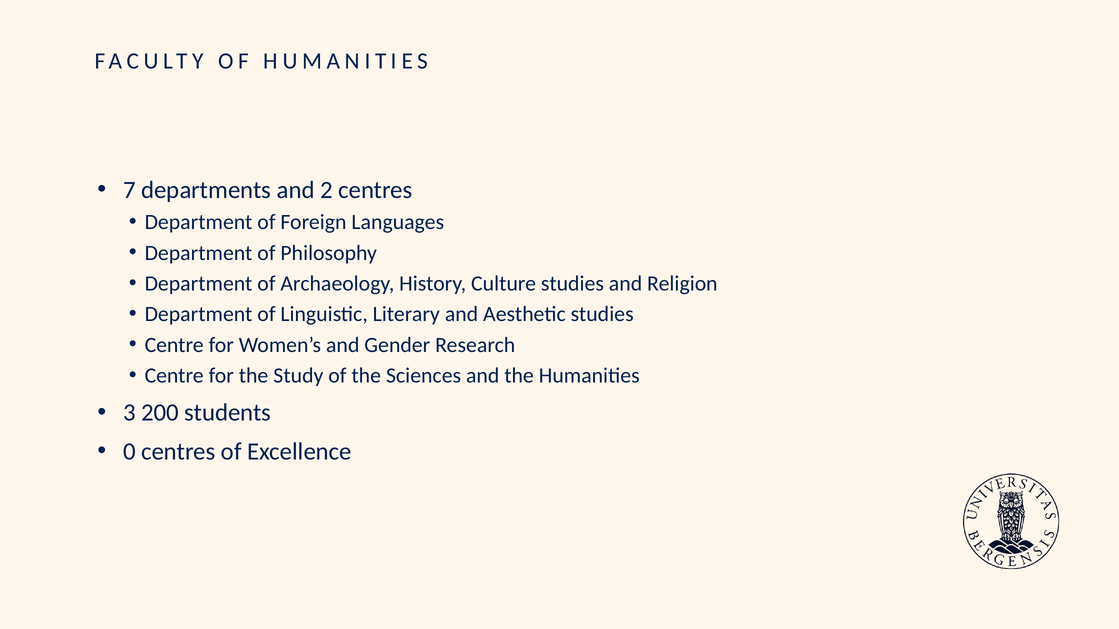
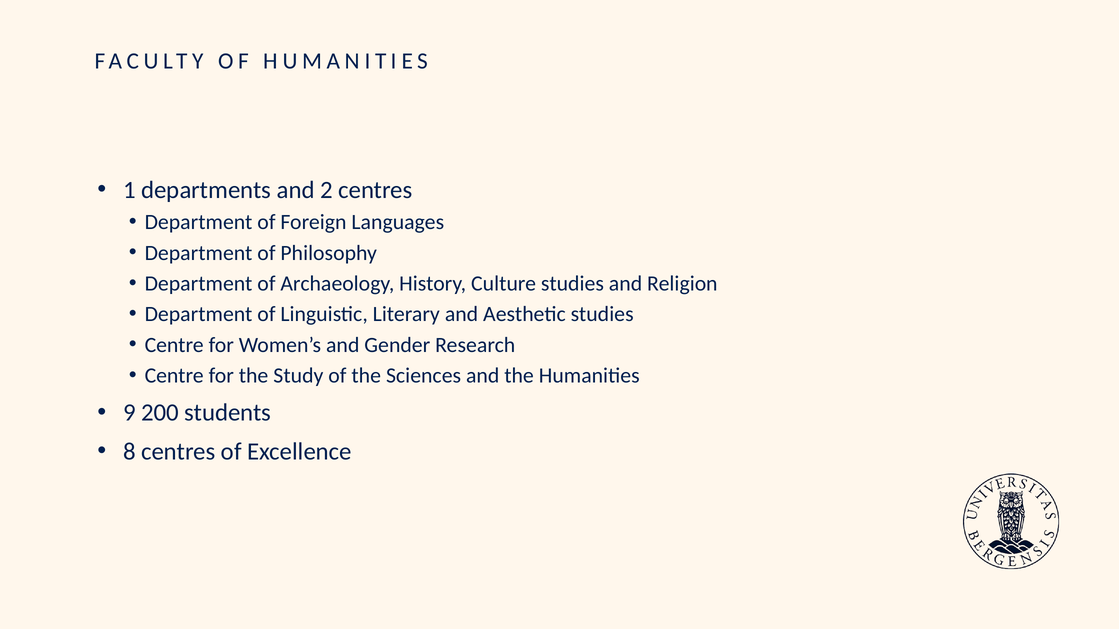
7: 7 -> 1
3: 3 -> 9
0: 0 -> 8
